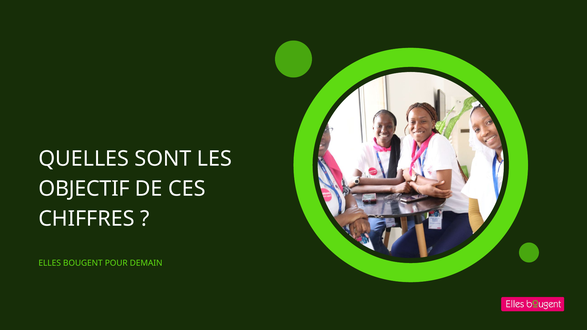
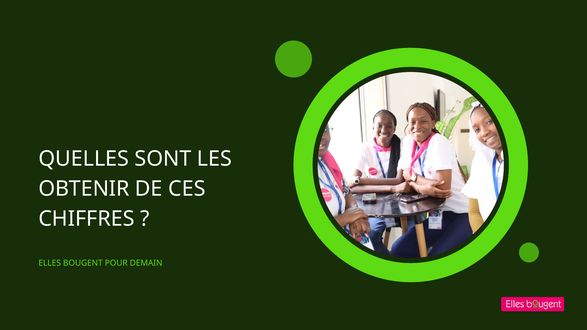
OBJECTIF: OBJECTIF -> OBTENIR
